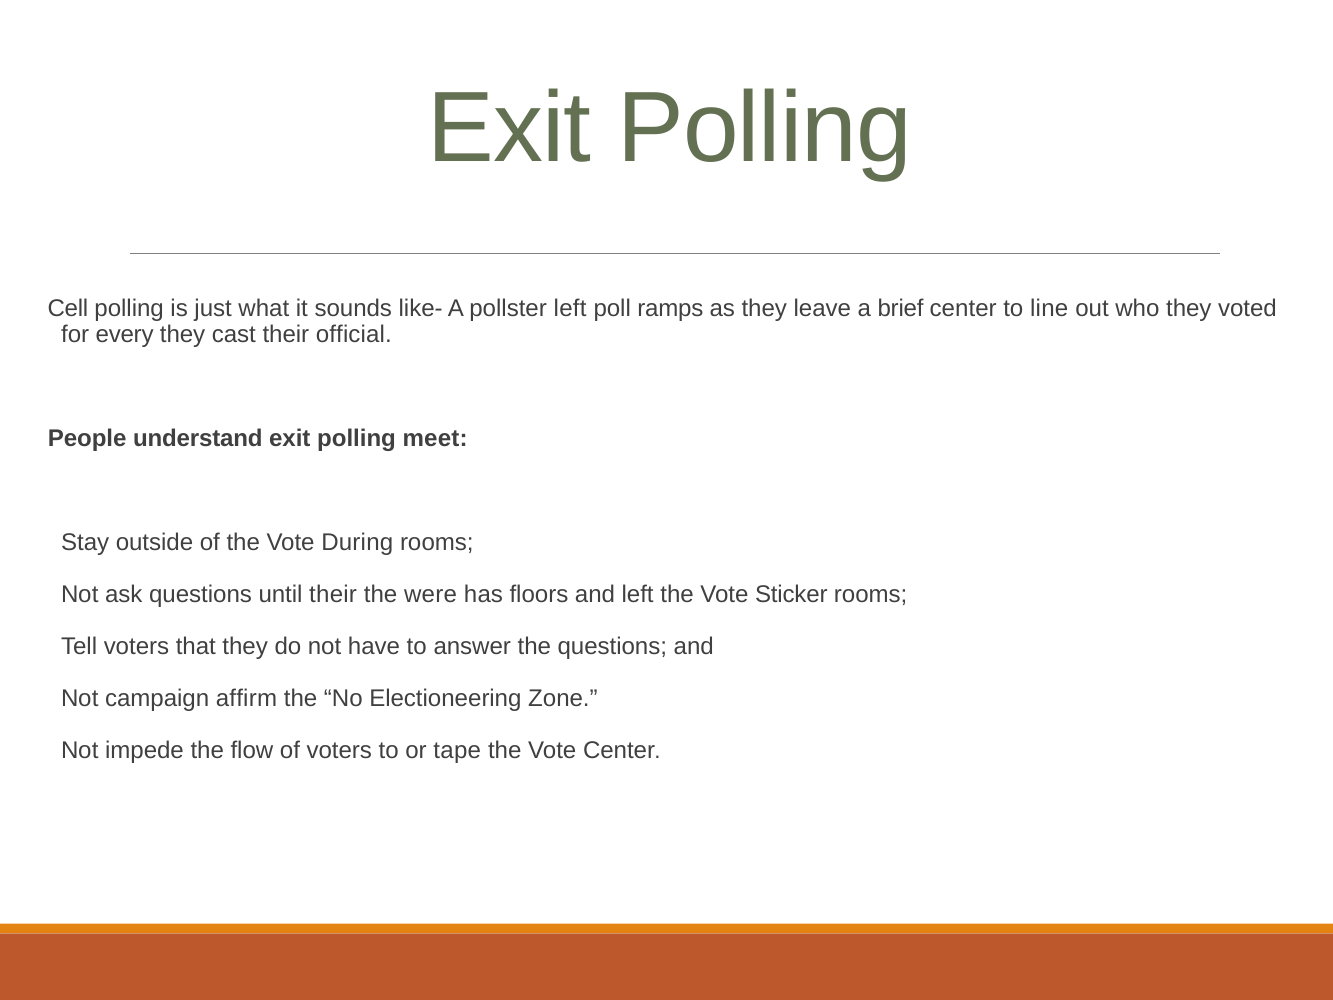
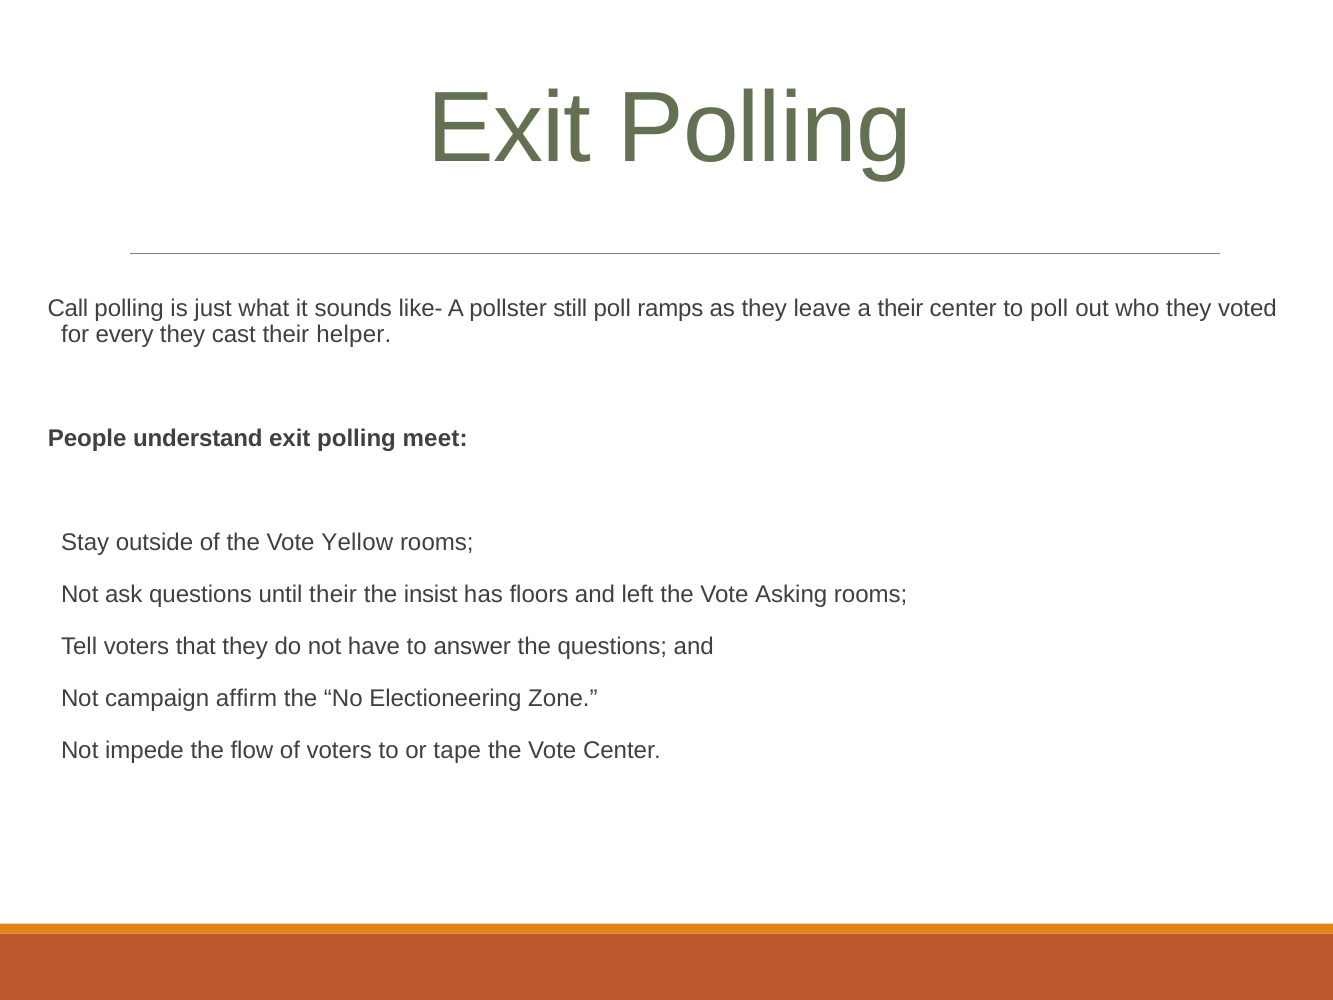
Cell: Cell -> Call
pollster left: left -> still
a brief: brief -> their
to line: line -> poll
official: official -> helper
During: During -> Yellow
were: were -> insist
Sticker: Sticker -> Asking
